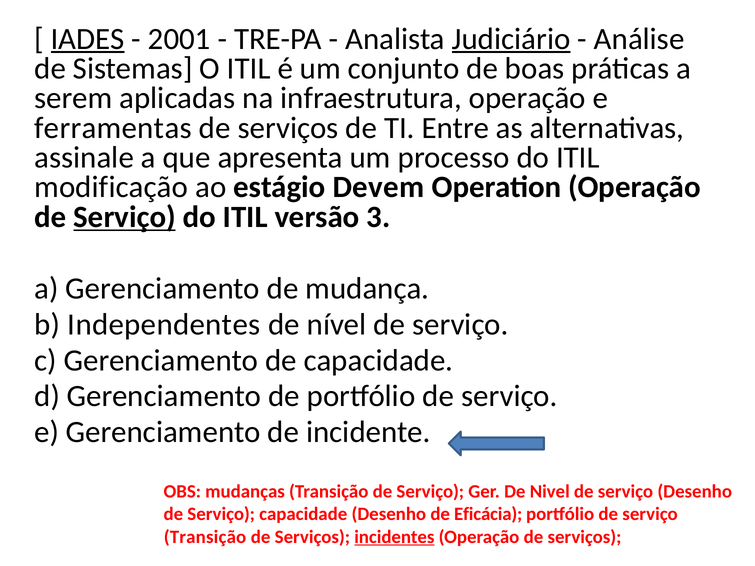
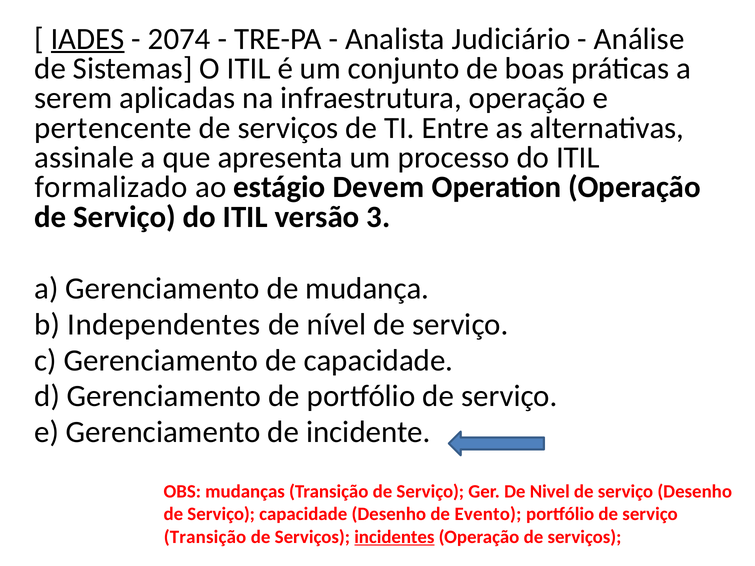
2001: 2001 -> 2074
Judiciário underline: present -> none
ferramentas: ferramentas -> pertencente
modificação: modificação -> formalizado
Serviço at (125, 217) underline: present -> none
Eficácia: Eficácia -> Evento
